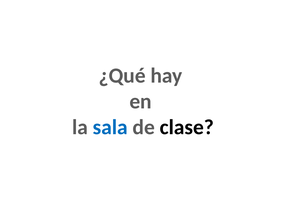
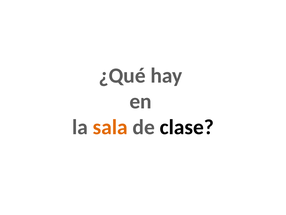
sala colour: blue -> orange
